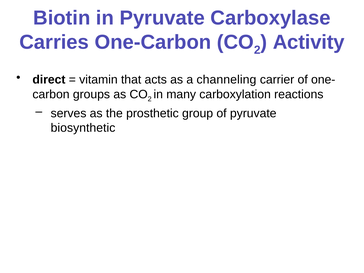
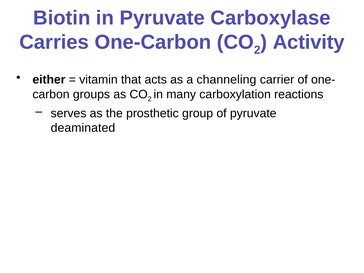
direct: direct -> either
biosynthetic: biosynthetic -> deaminated
